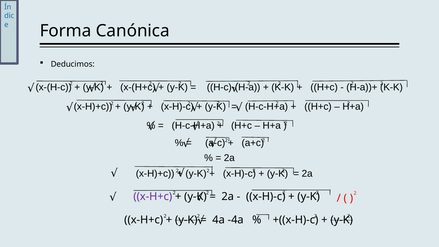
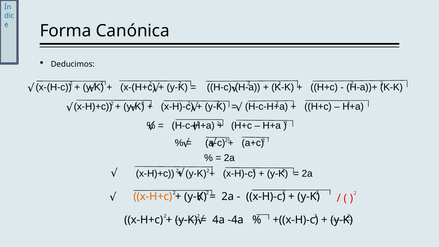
x-H+c at (153, 196) colour: purple -> orange
